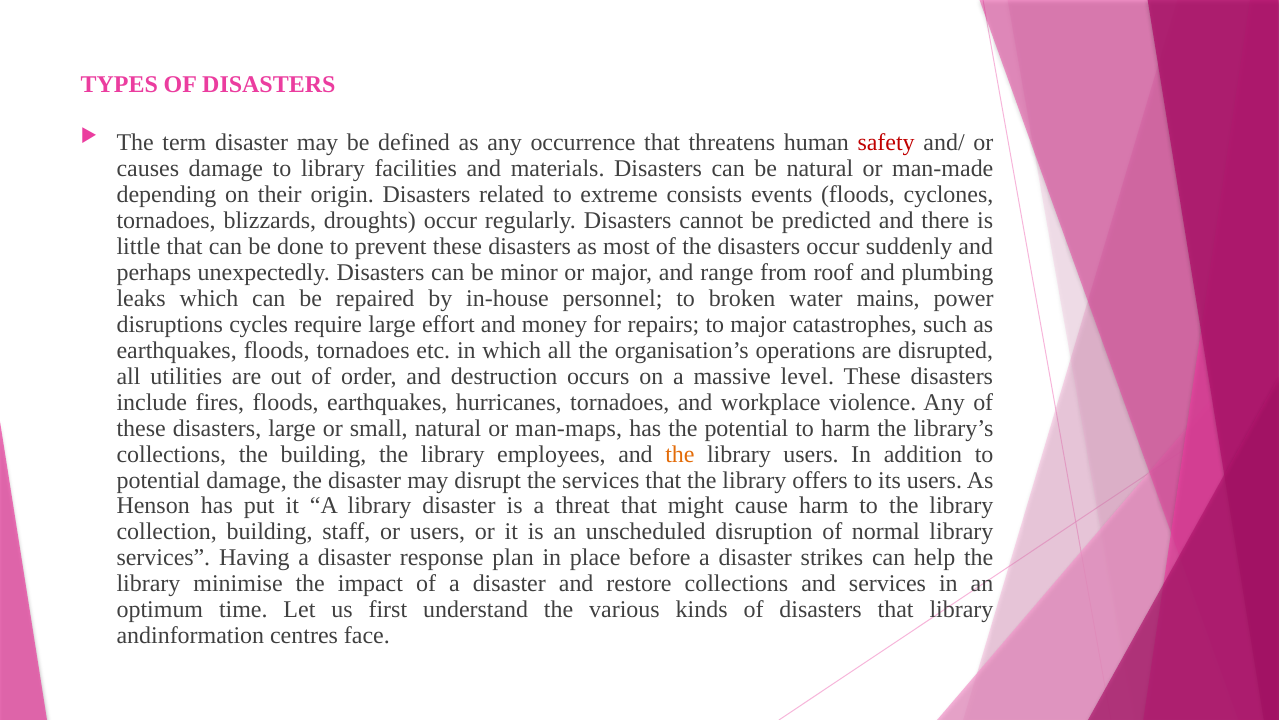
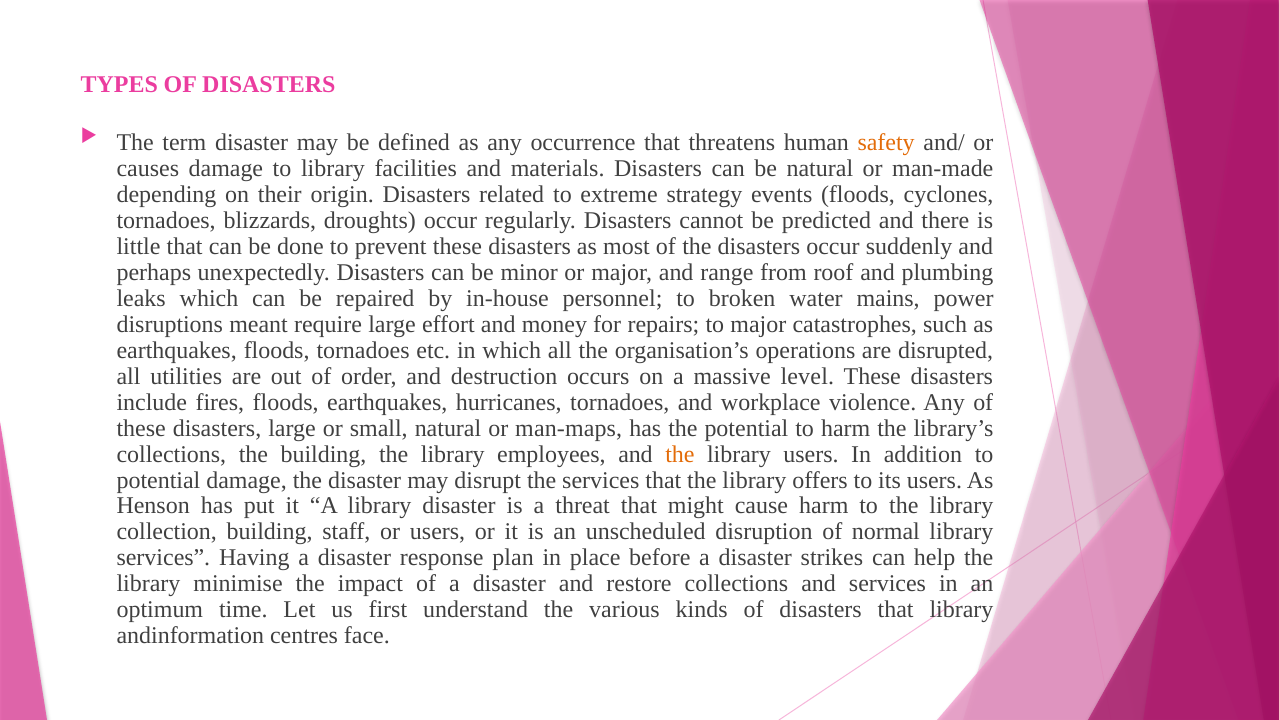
safety colour: red -> orange
consists: consists -> strategy
cycles: cycles -> meant
